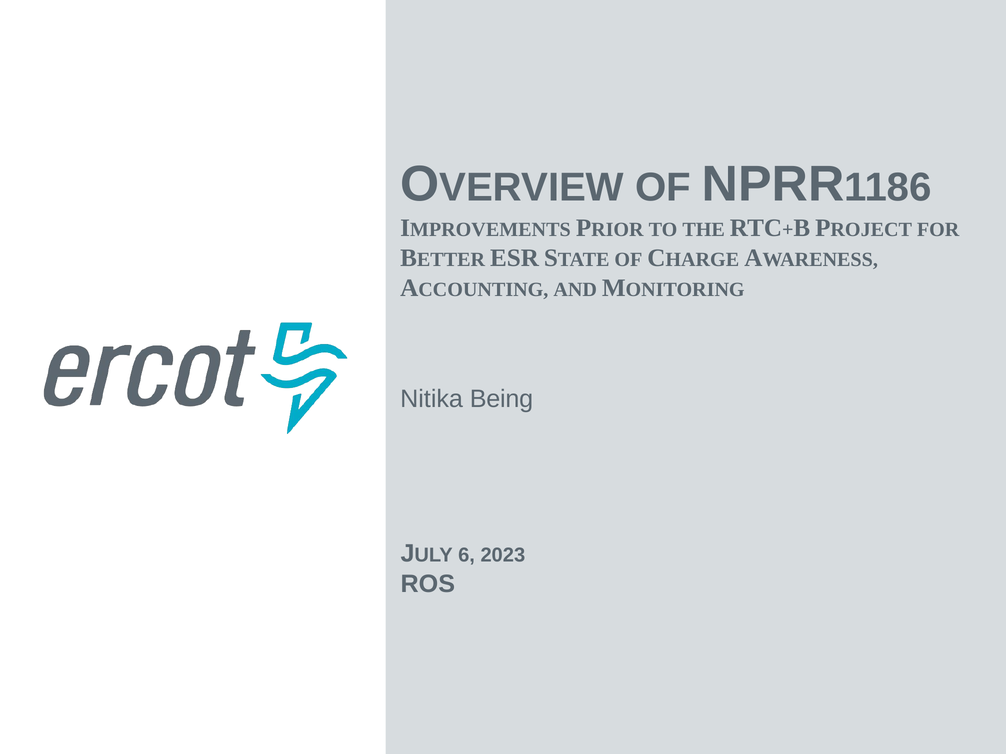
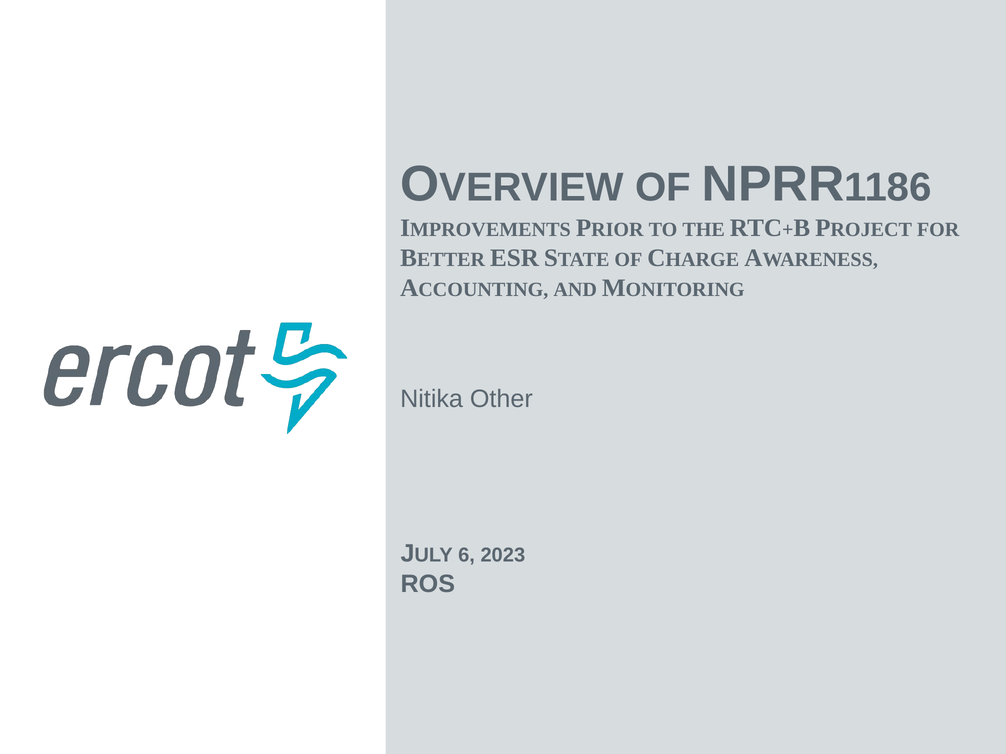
Being: Being -> Other
